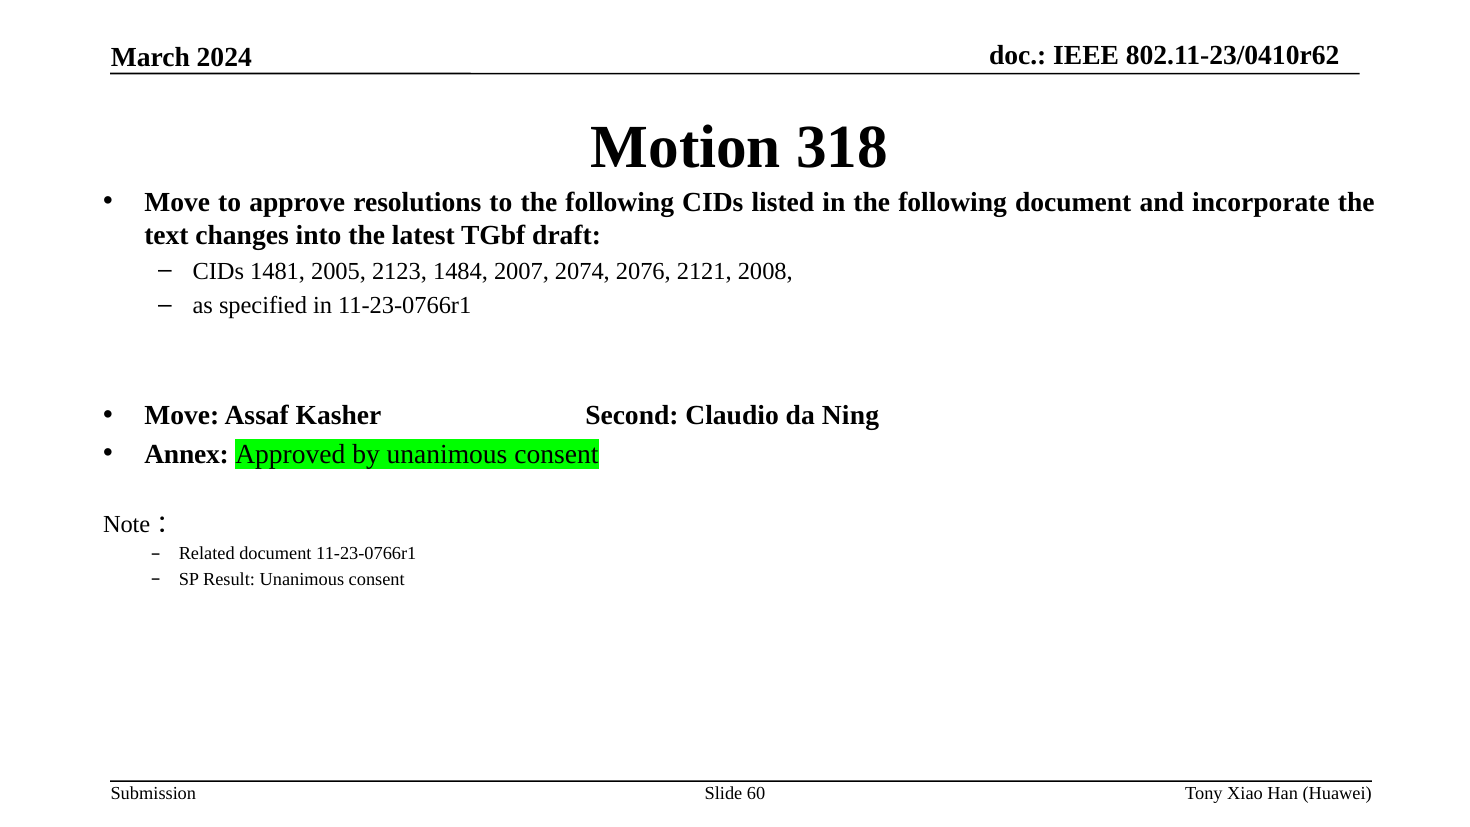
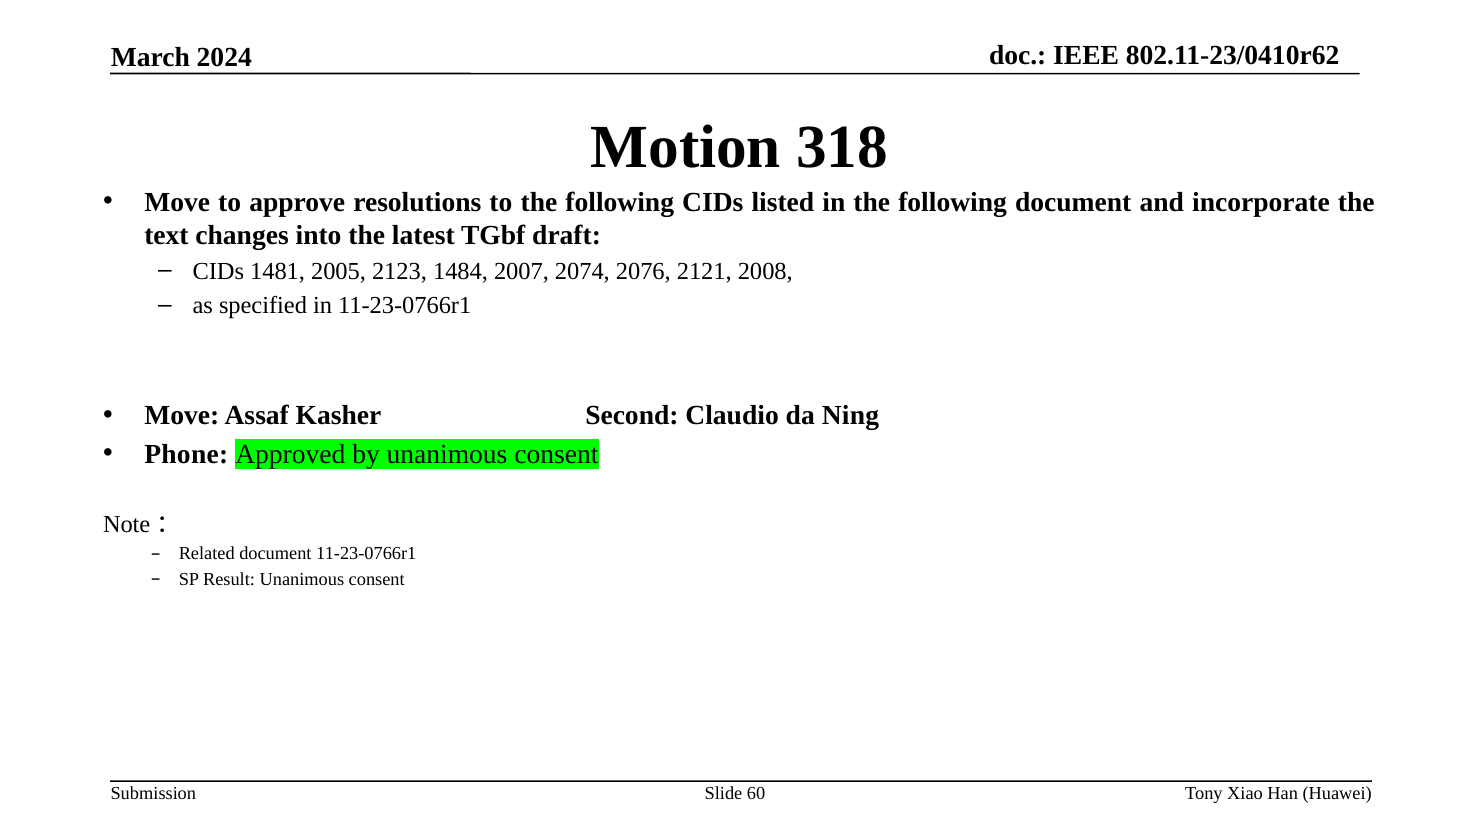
Annex: Annex -> Phone
